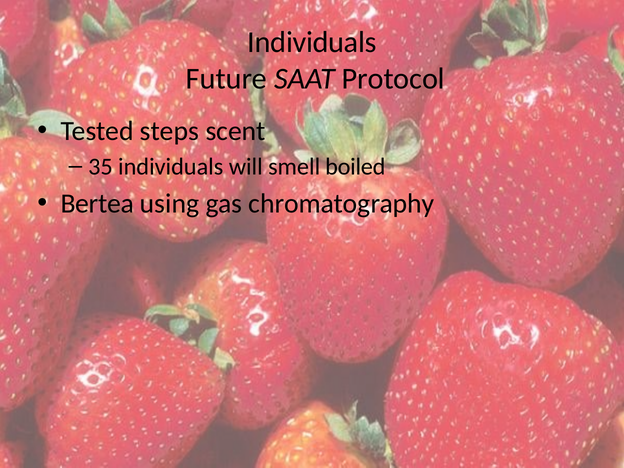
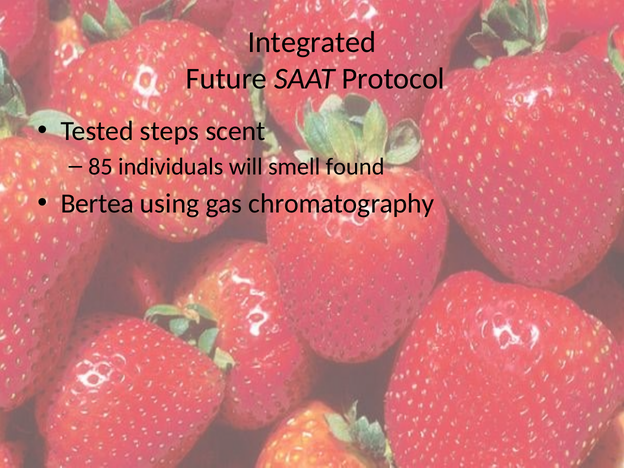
Individuals at (312, 42): Individuals -> Integrated
35: 35 -> 85
boiled: boiled -> found
